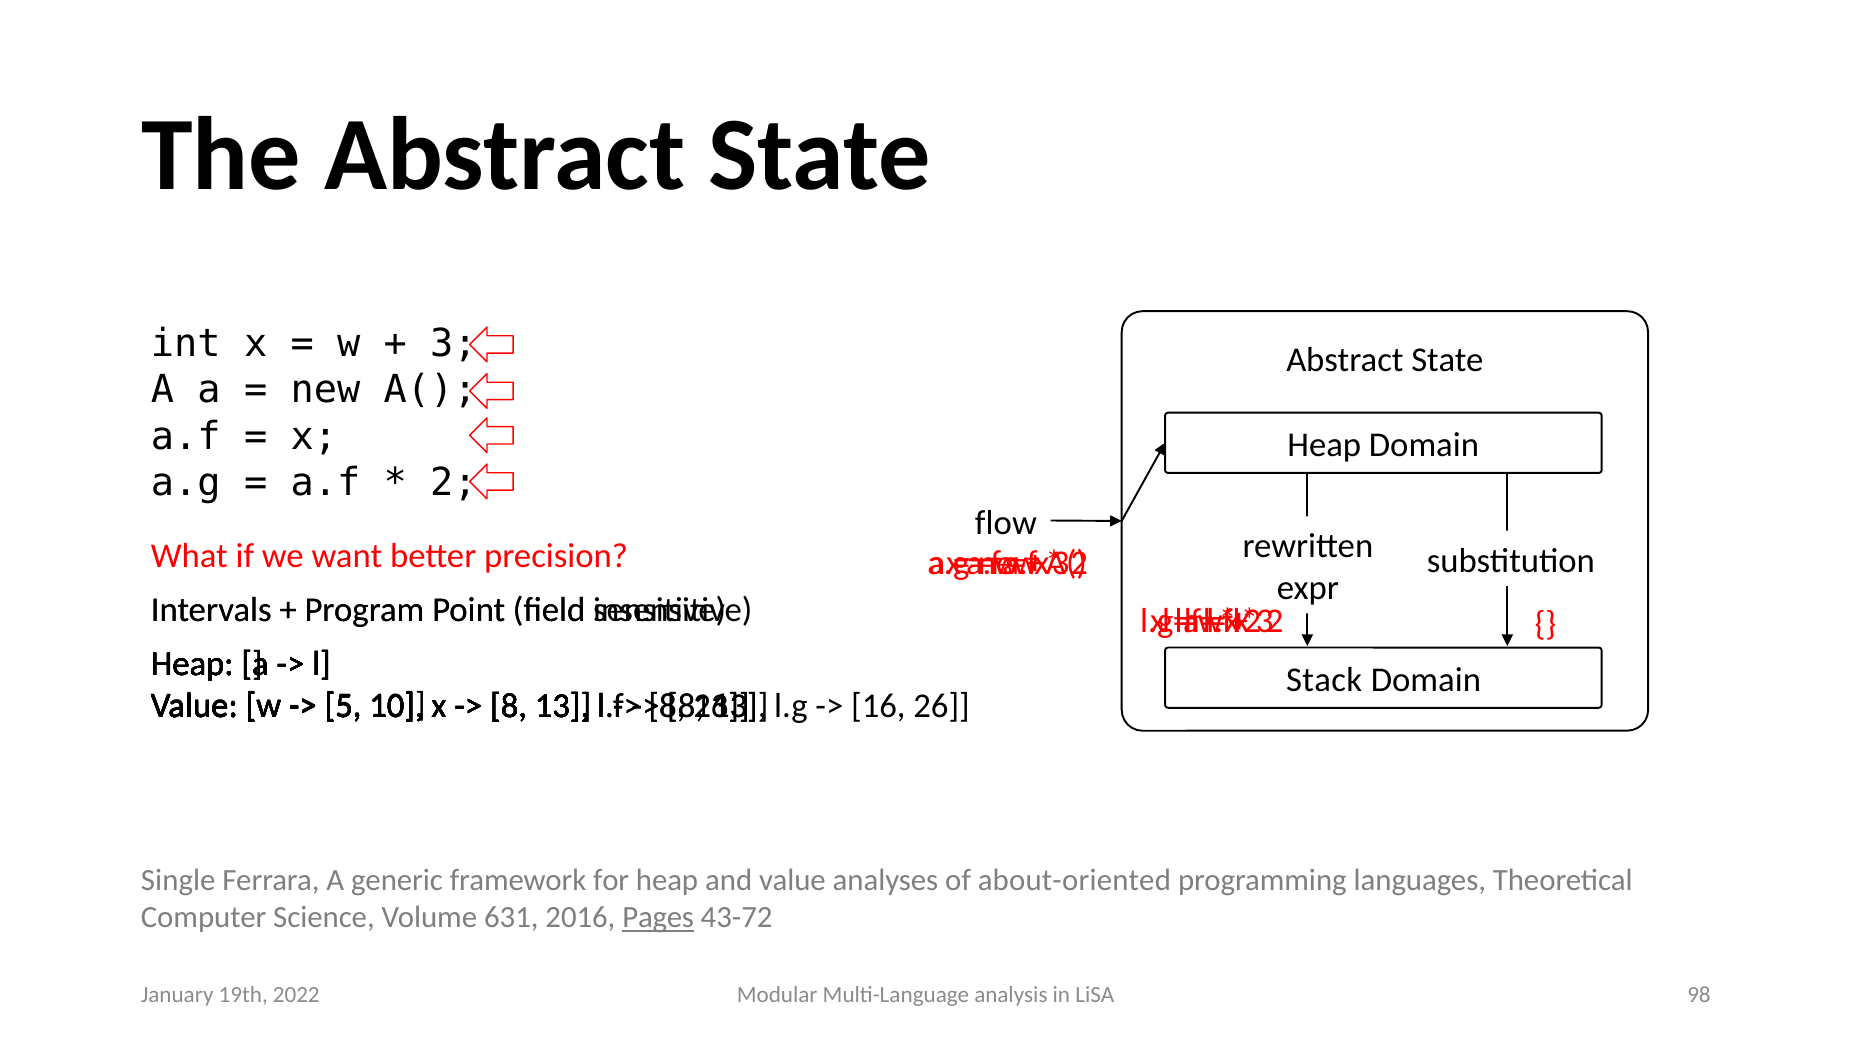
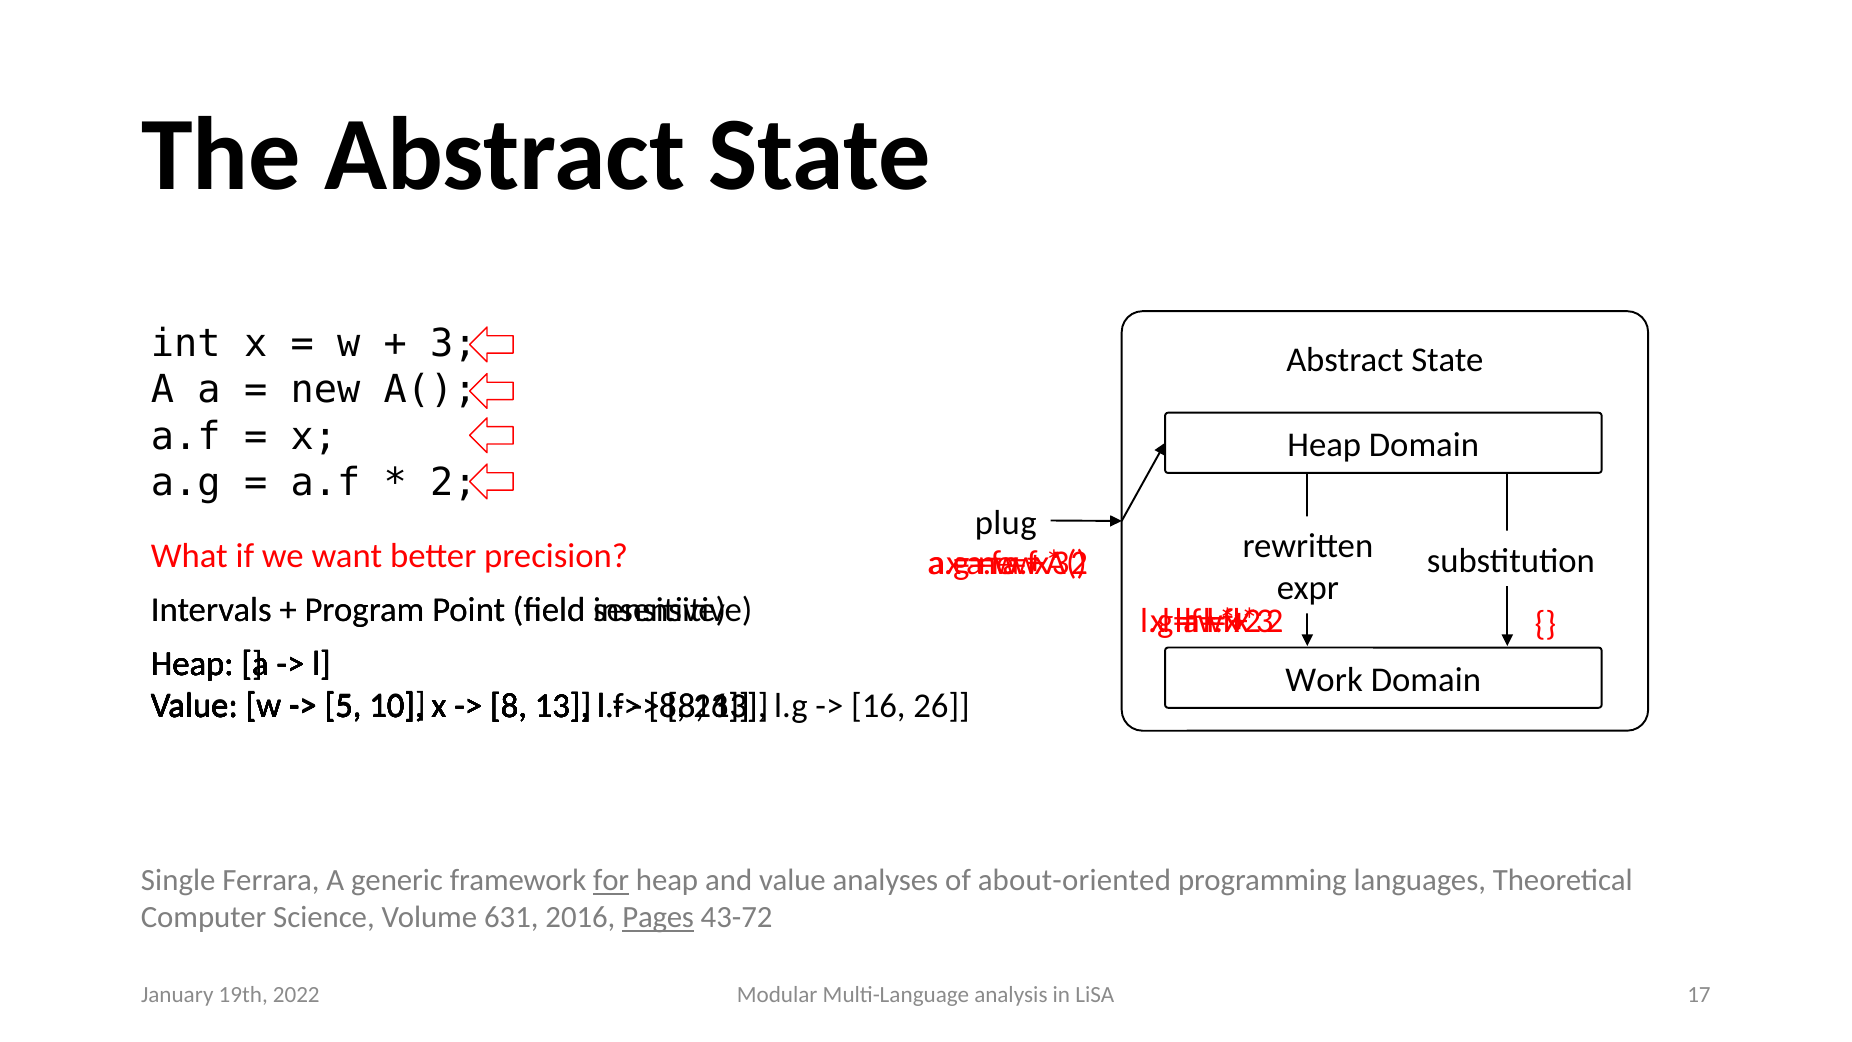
flow: flow -> plug
Stack: Stack -> Work
for underline: none -> present
98: 98 -> 17
